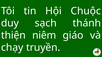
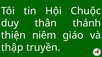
sạch: sạch -> thân
chạy: chạy -> thập
